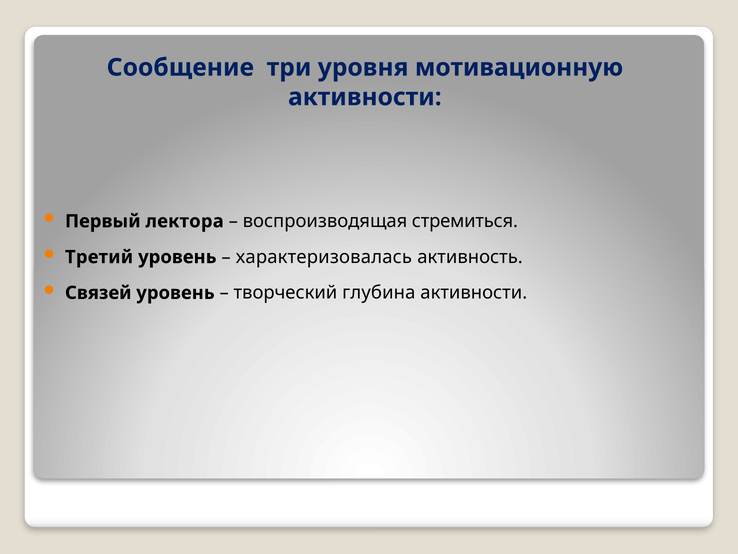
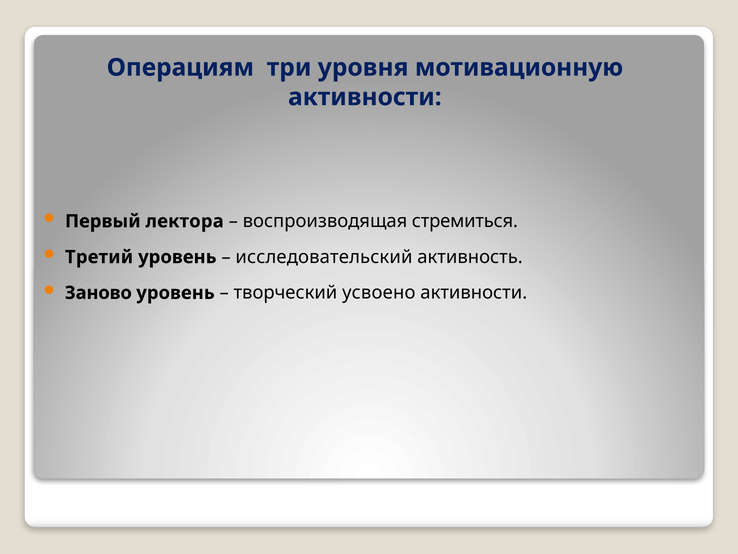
Сообщение: Сообщение -> Операциям
характеризовалась: характеризовалась -> исследовательский
Связей: Связей -> Заново
глубина: глубина -> усвоено
